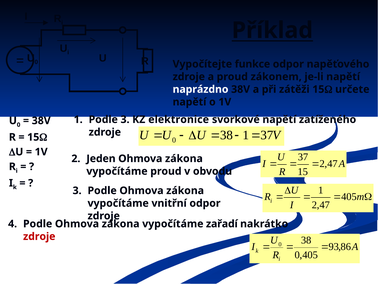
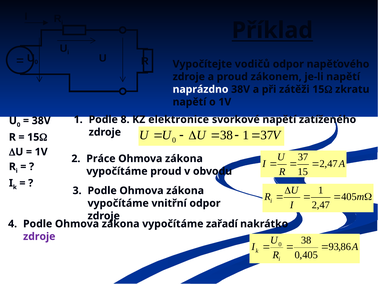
funkce: funkce -> vodičů
určete: určete -> zkratu
Podle 3: 3 -> 8
Jeden: Jeden -> Práce
zdroje at (39, 236) colour: red -> purple
